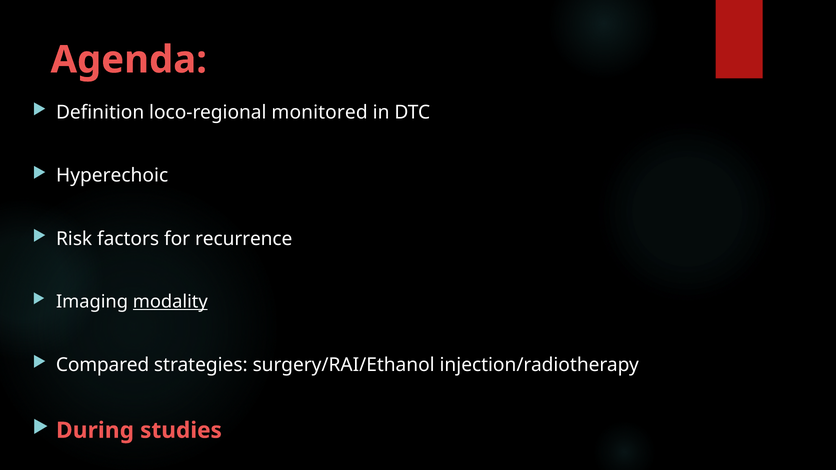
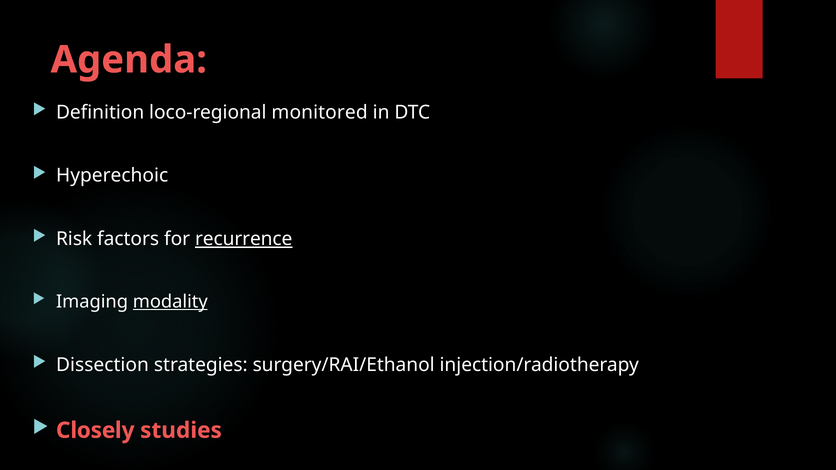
recurrence underline: none -> present
Compared: Compared -> Dissection
During: During -> Closely
